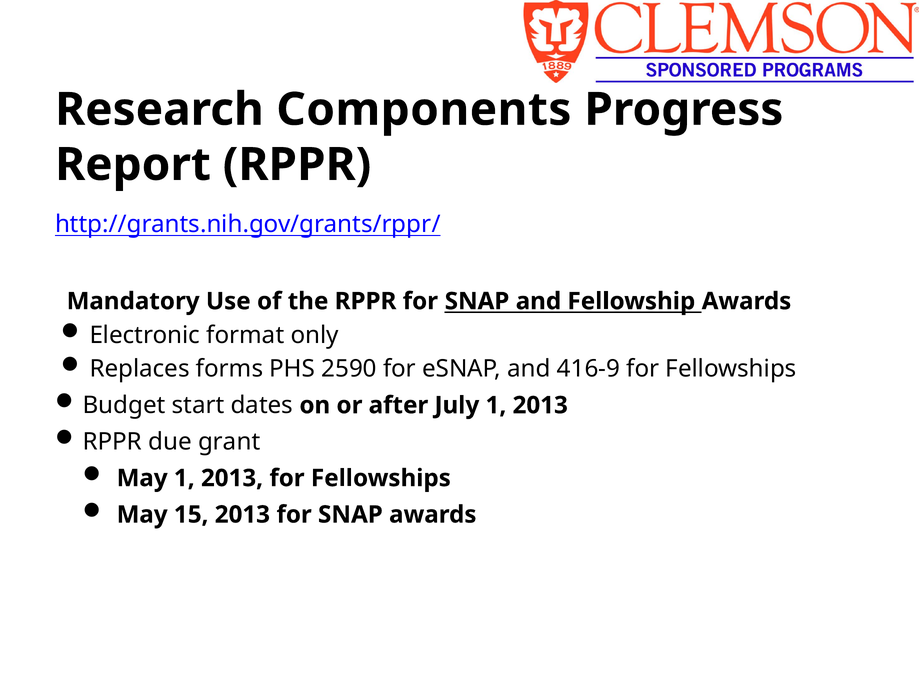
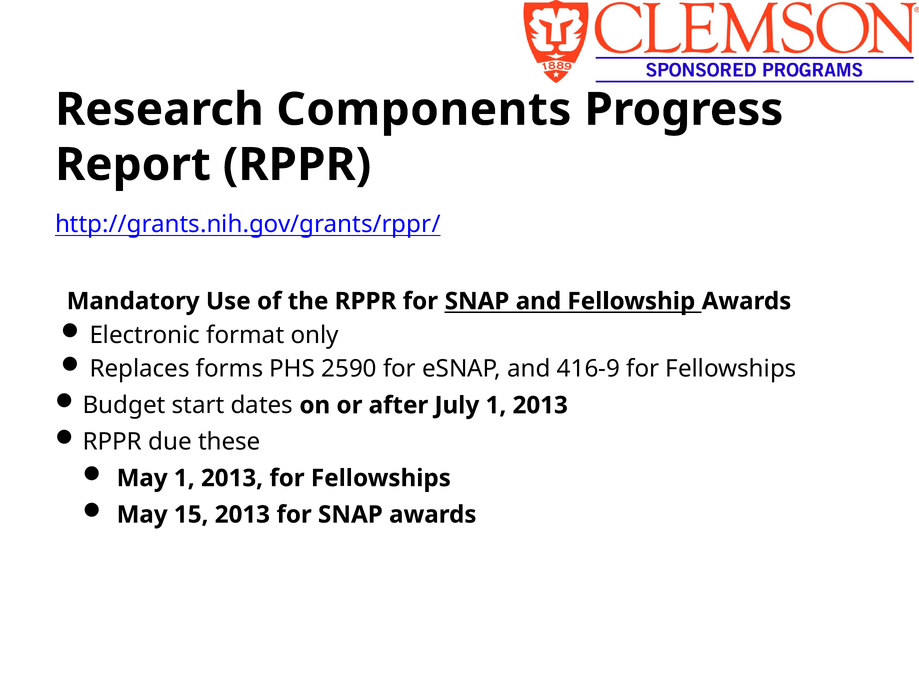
grant: grant -> these
